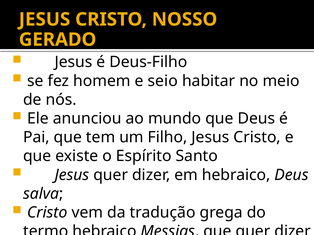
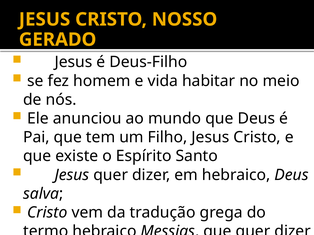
seio: seio -> vida
